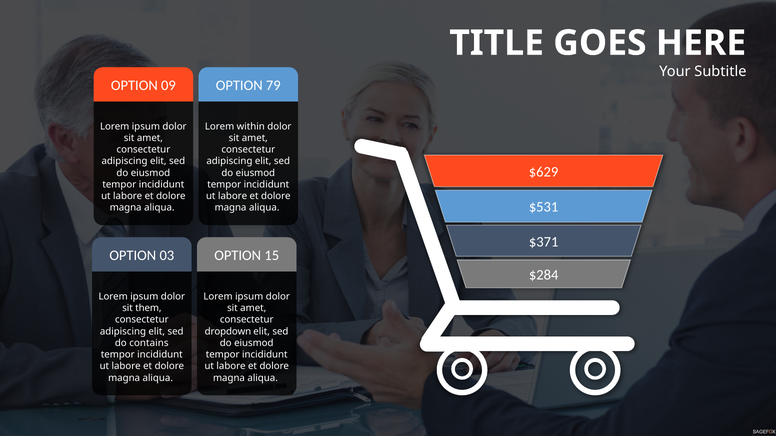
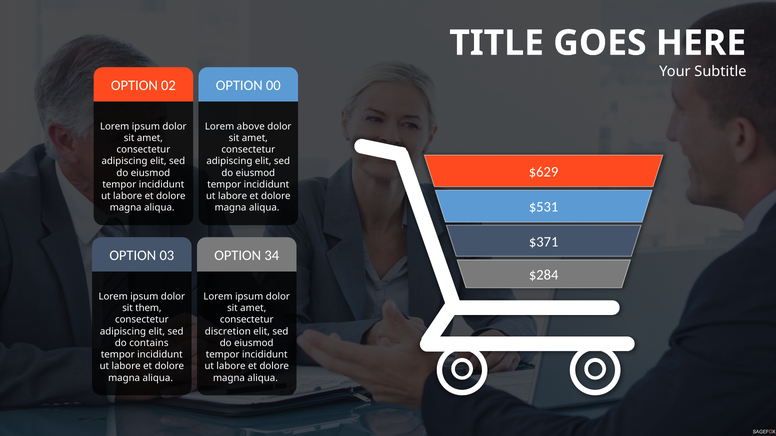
09: 09 -> 02
79: 79 -> 00
within: within -> above
15: 15 -> 34
dropdown: dropdown -> discretion
